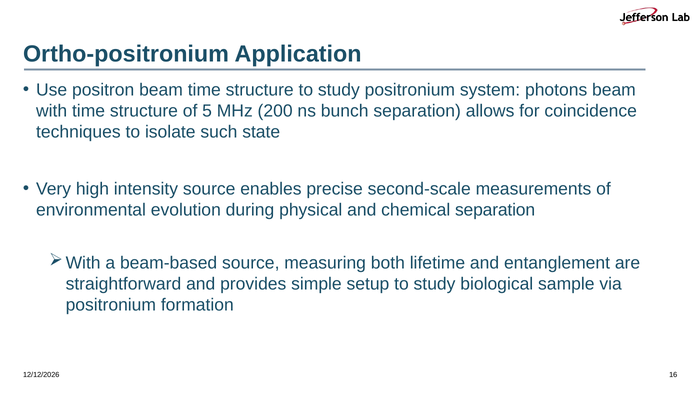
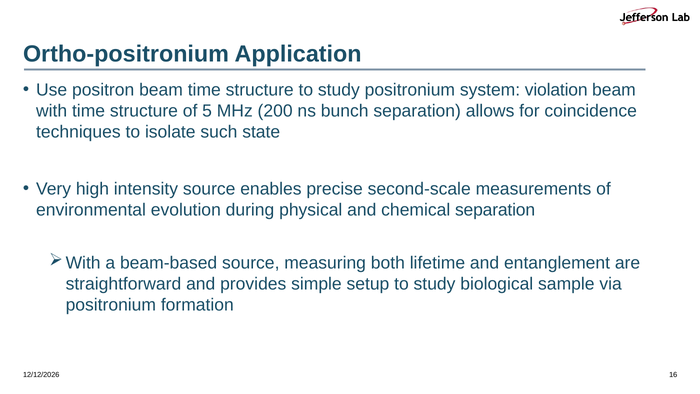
photons: photons -> violation
